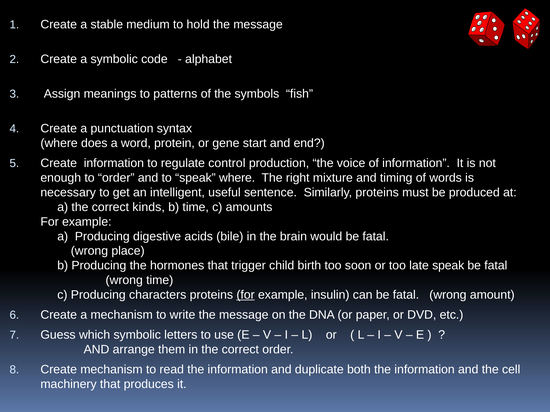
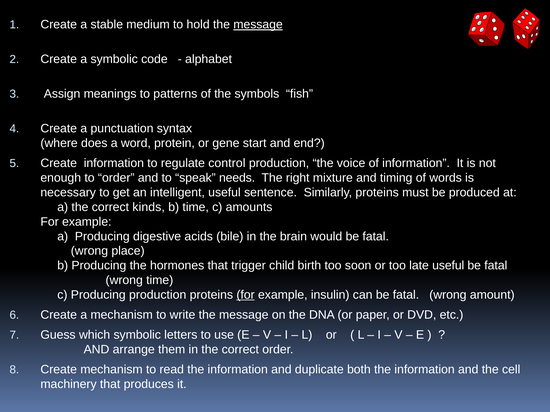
message at (258, 25) underline: none -> present
speak where: where -> needs
late speak: speak -> useful
Producing characters: characters -> production
